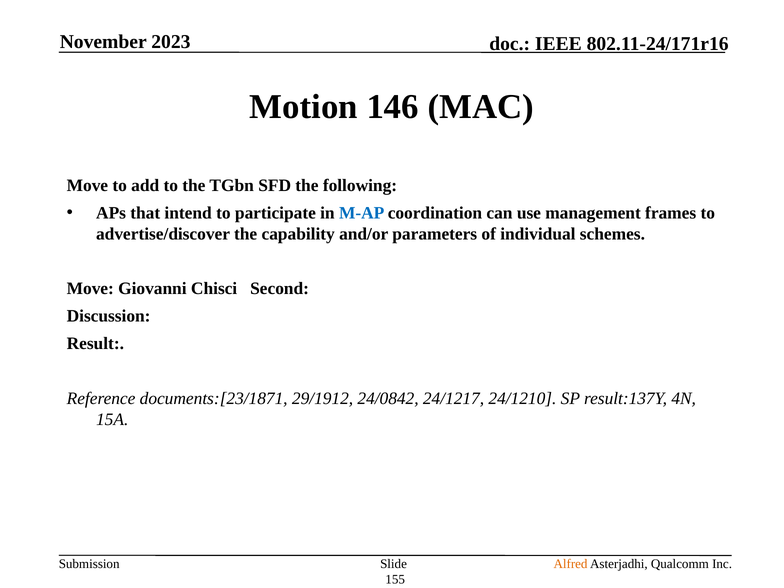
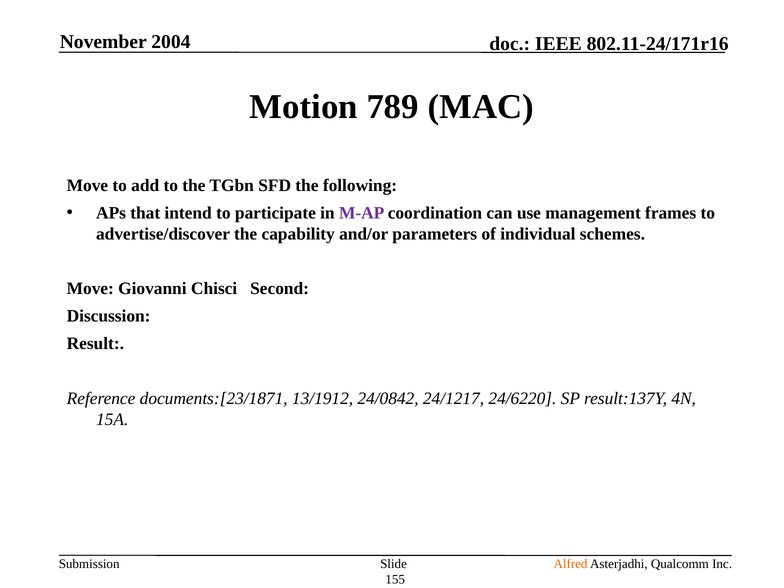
2023: 2023 -> 2004
146: 146 -> 789
M-AP colour: blue -> purple
29/1912: 29/1912 -> 13/1912
24/1210: 24/1210 -> 24/6220
